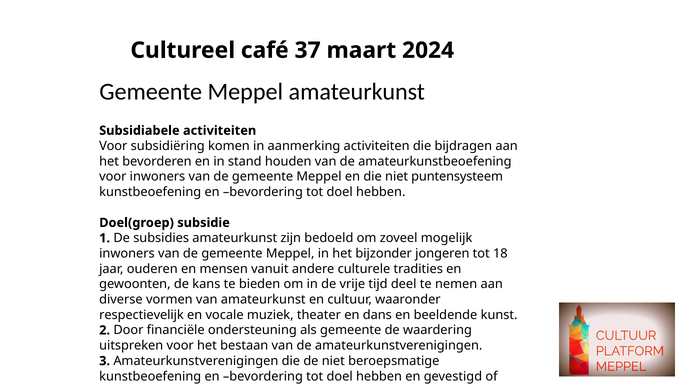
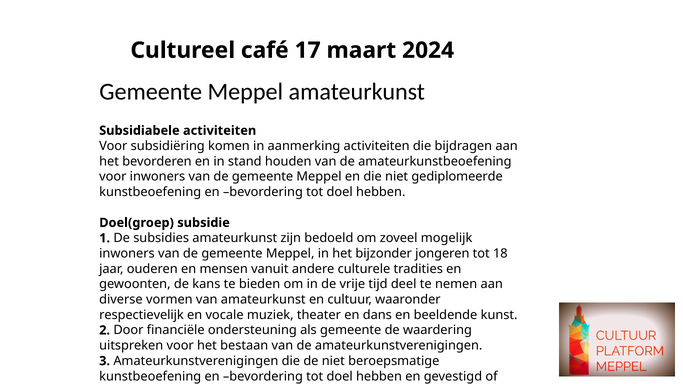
37: 37 -> 17
puntensysteem: puntensysteem -> gediplomeerde
